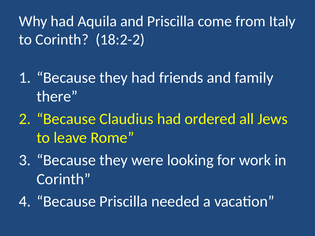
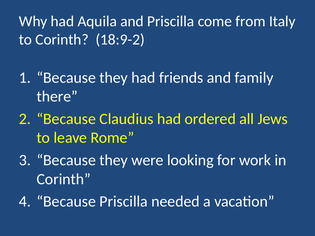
18:2-2: 18:2-2 -> 18:9-2
